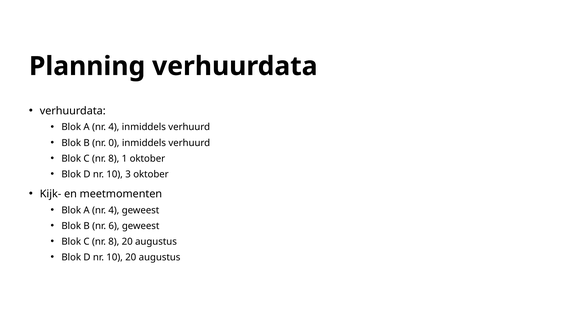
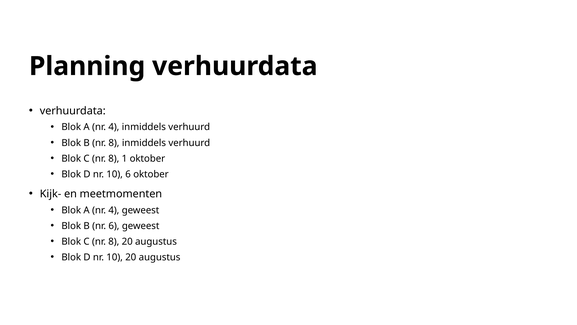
B nr 0: 0 -> 8
10 3: 3 -> 6
